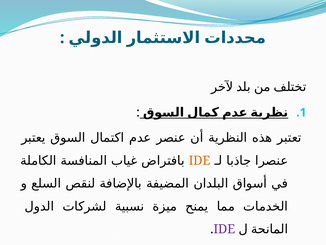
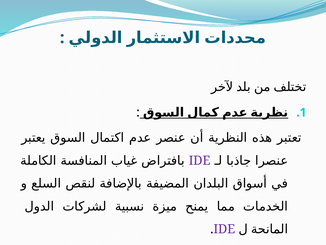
IDE at (200, 160) colour: orange -> purple
